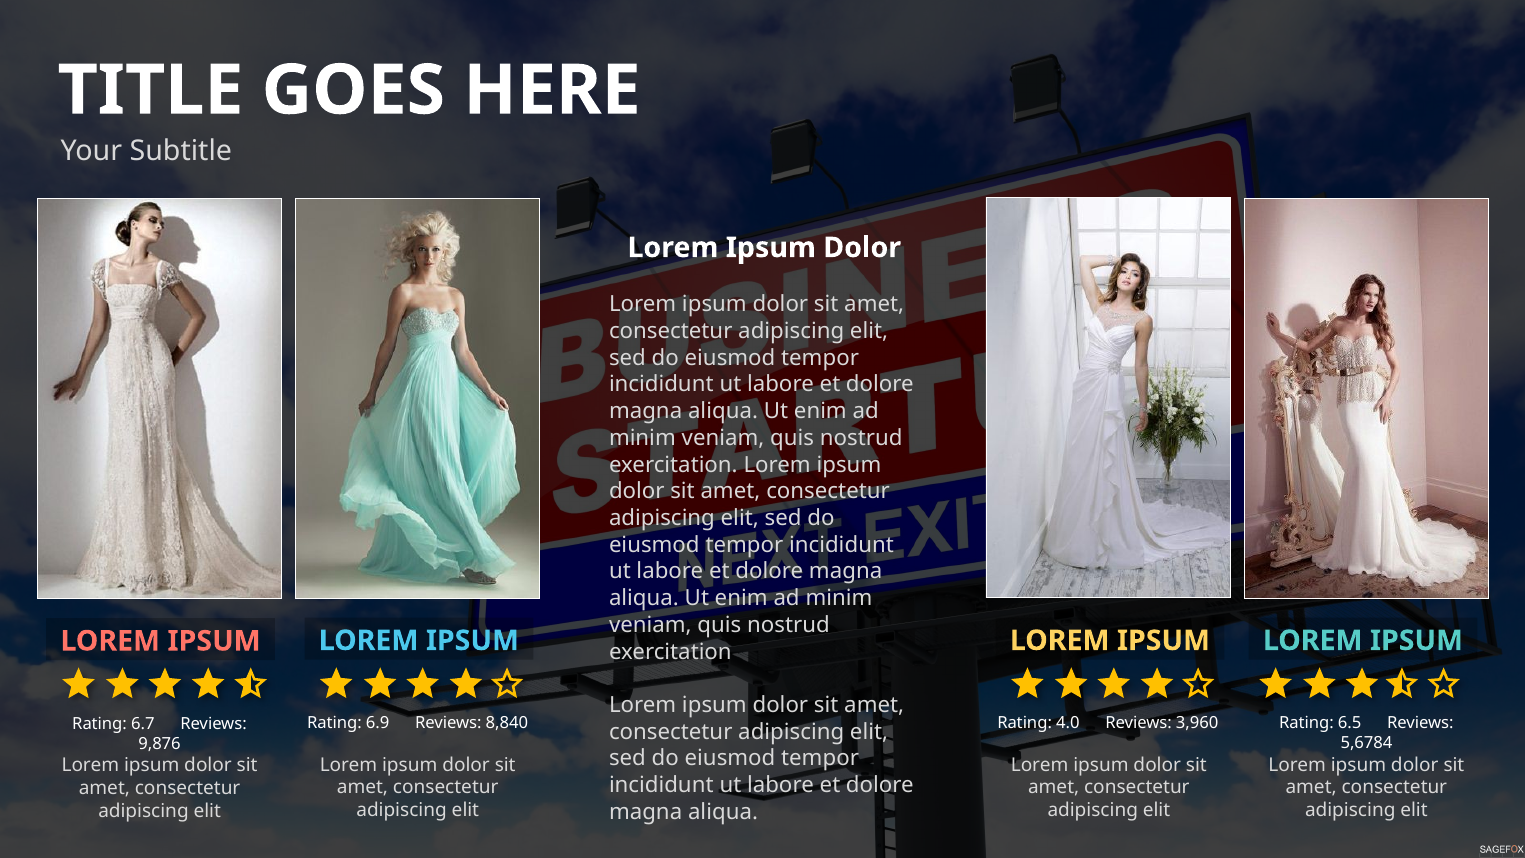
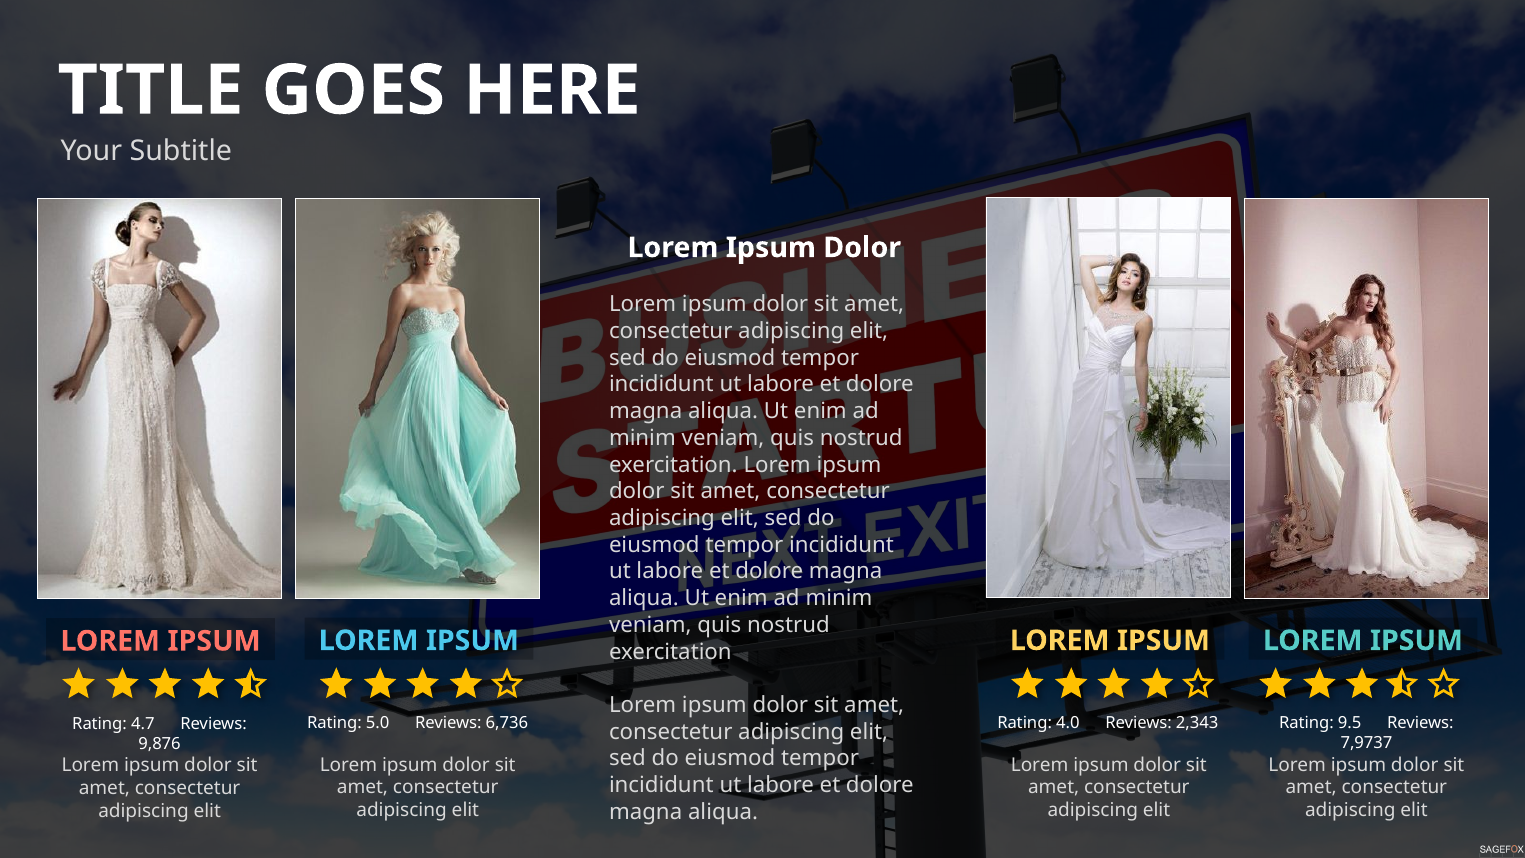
6.9: 6.9 -> 5.0
8,840: 8,840 -> 6,736
3,960: 3,960 -> 2,343
6.5: 6.5 -> 9.5
6.7: 6.7 -> 4.7
5,6784: 5,6784 -> 7,9737
